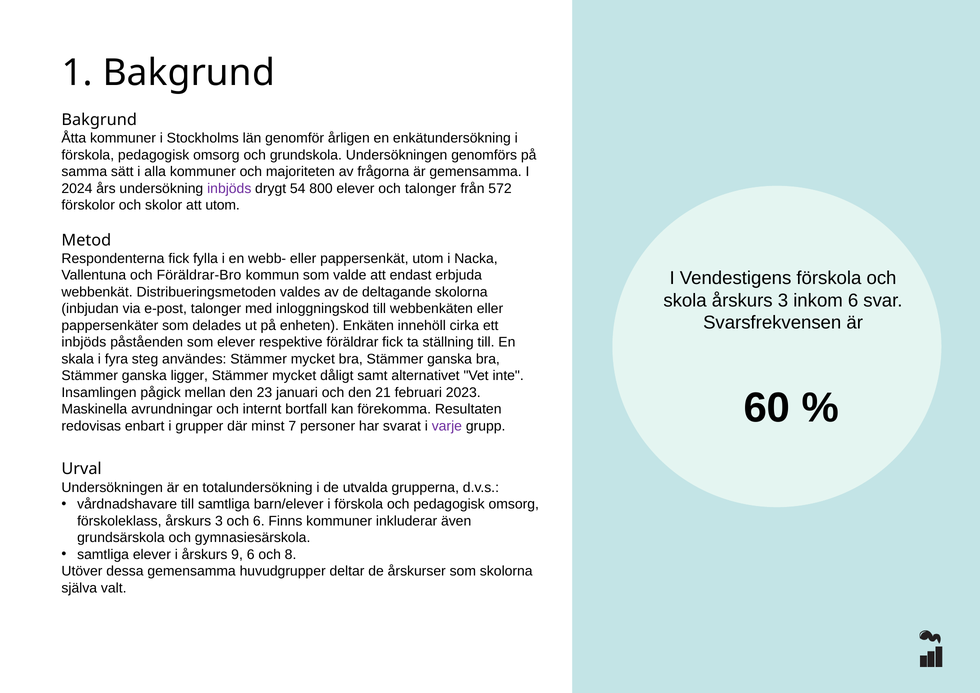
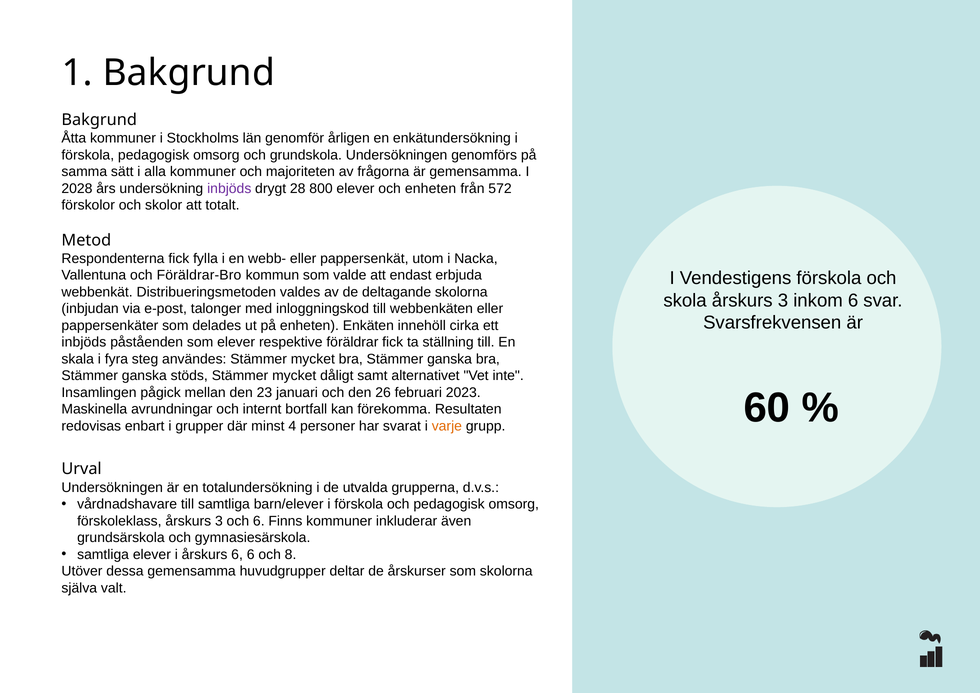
2024: 2024 -> 2028
54: 54 -> 28
och talonger: talonger -> enheten
att utom: utom -> totalt
ligger: ligger -> stöds
21: 21 -> 26
7: 7 -> 4
varje colour: purple -> orange
årskurs 9: 9 -> 6
